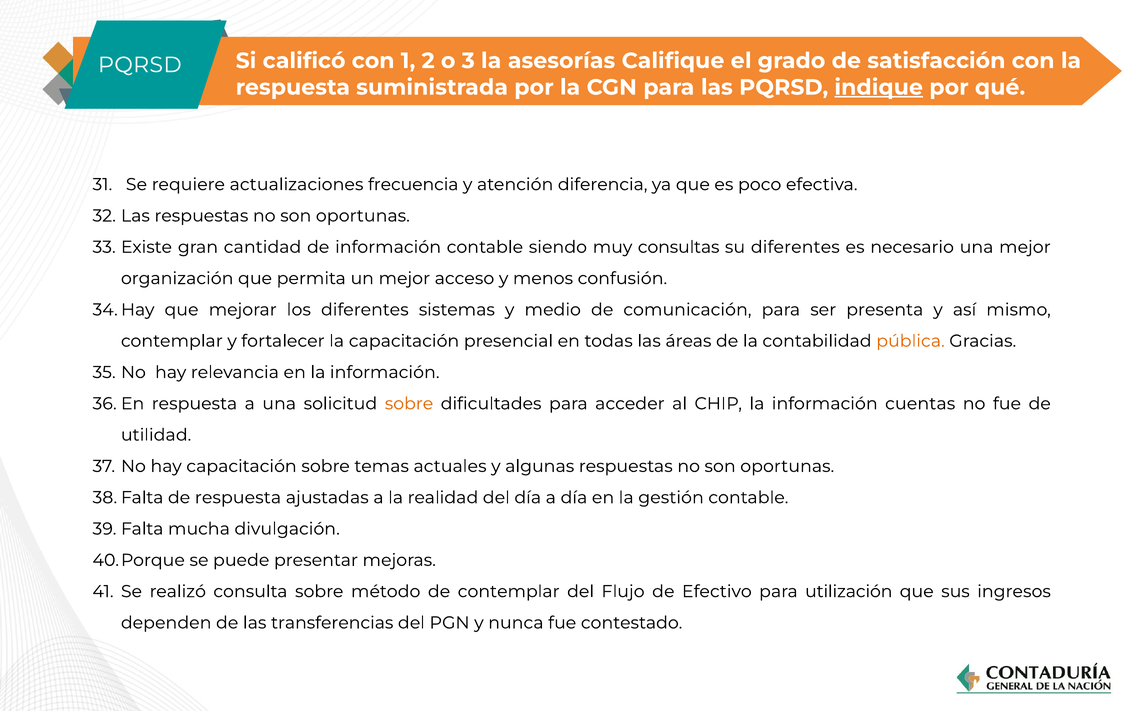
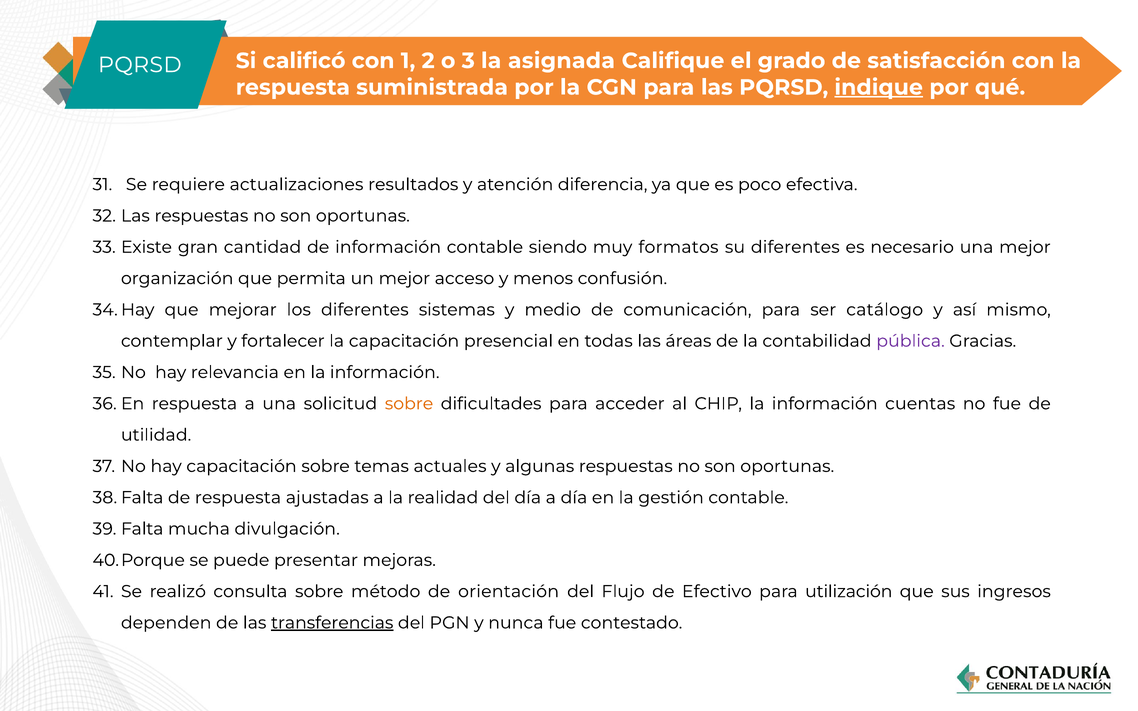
asesorías: asesorías -> asignada
frecuencia: frecuencia -> resultados
consultas: consultas -> formatos
presenta: presenta -> catálogo
pública colour: orange -> purple
de contemplar: contemplar -> orientación
transferencias underline: none -> present
